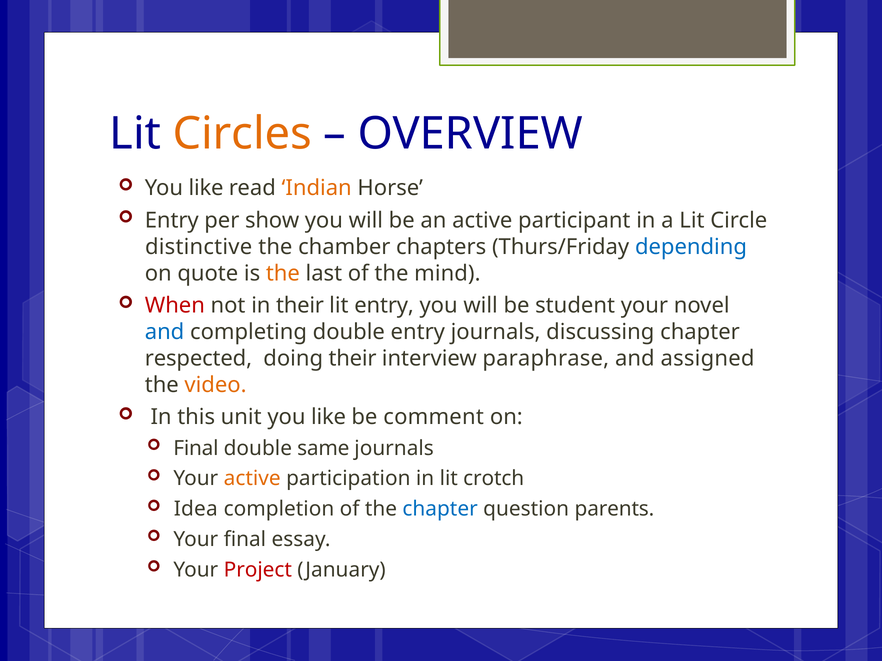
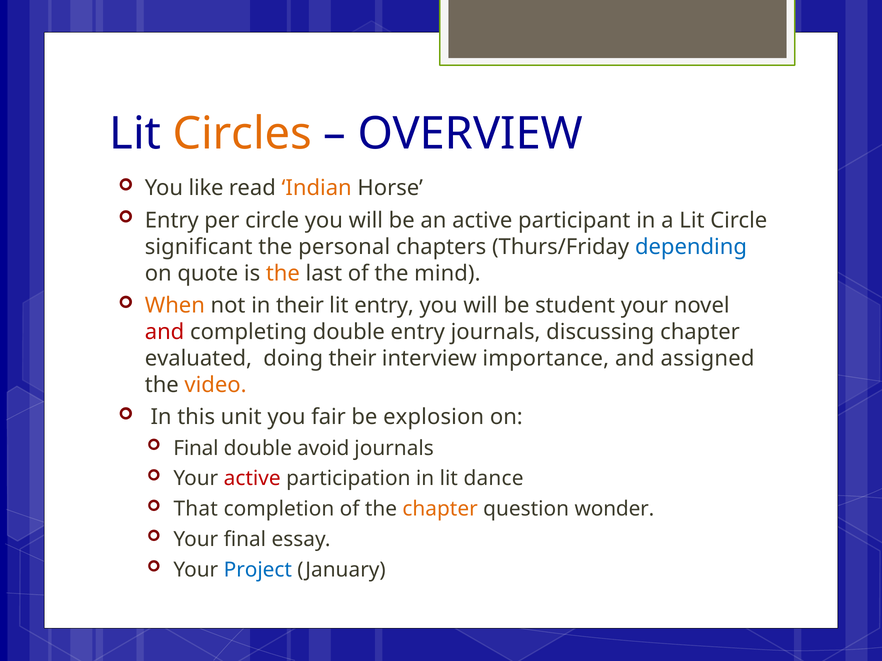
per show: show -> circle
distinctive: distinctive -> significant
chamber: chamber -> personal
When colour: red -> orange
and at (165, 332) colour: blue -> red
respected: respected -> evaluated
paraphrase: paraphrase -> importance
unit you like: like -> fair
comment: comment -> explosion
same: same -> avoid
active at (252, 479) colour: orange -> red
crotch: crotch -> dance
Idea: Idea -> That
chapter at (440, 509) colour: blue -> orange
parents: parents -> wonder
Project colour: red -> blue
